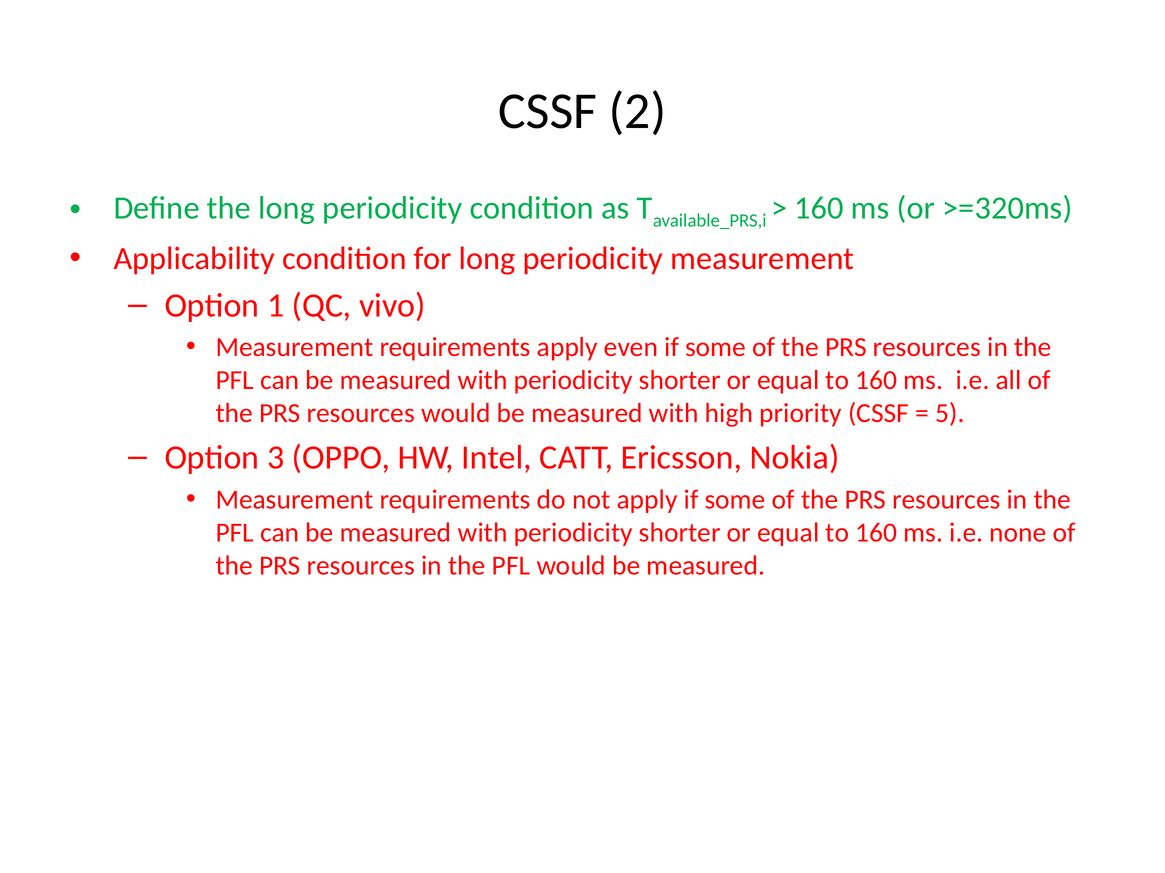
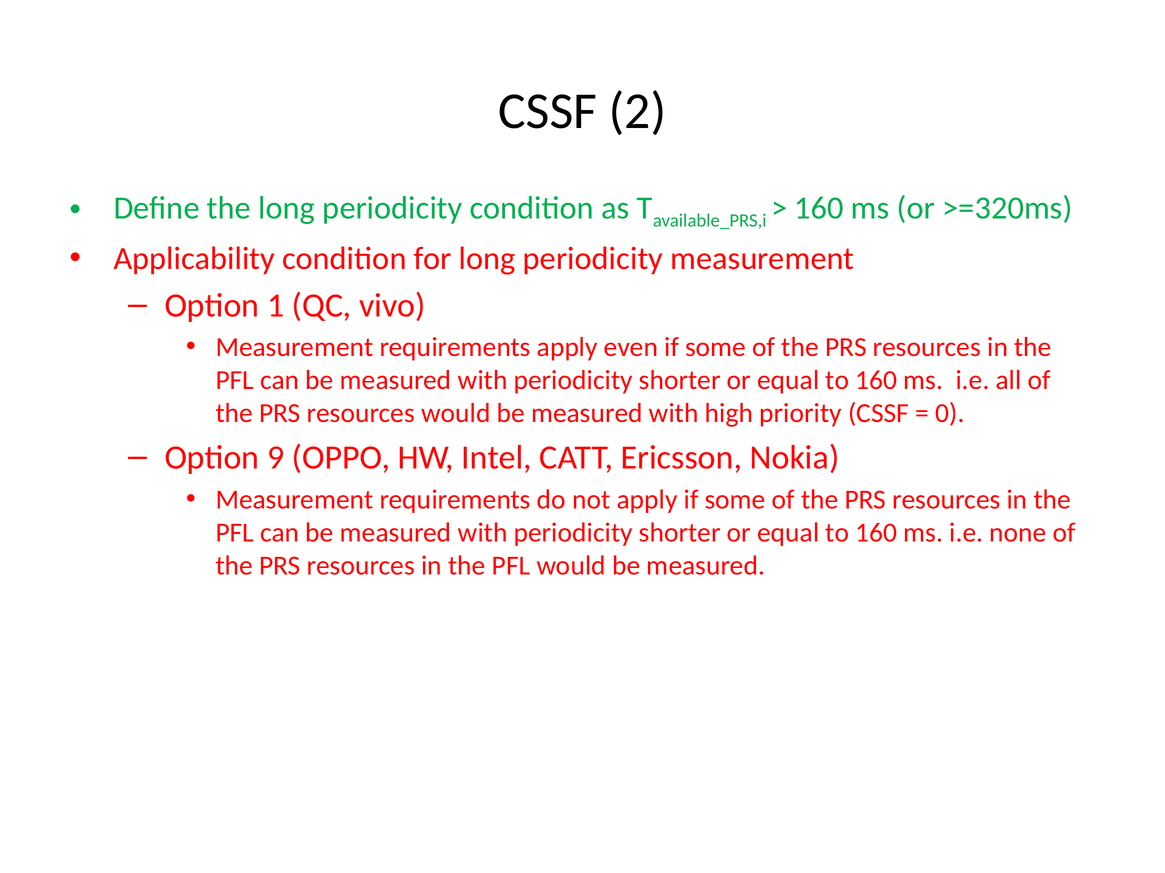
5: 5 -> 0
3: 3 -> 9
